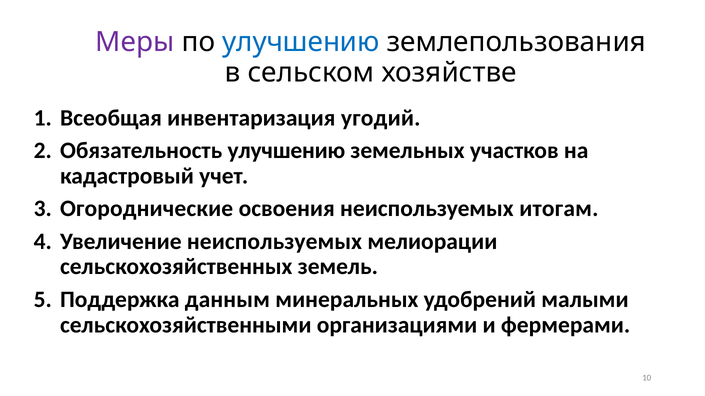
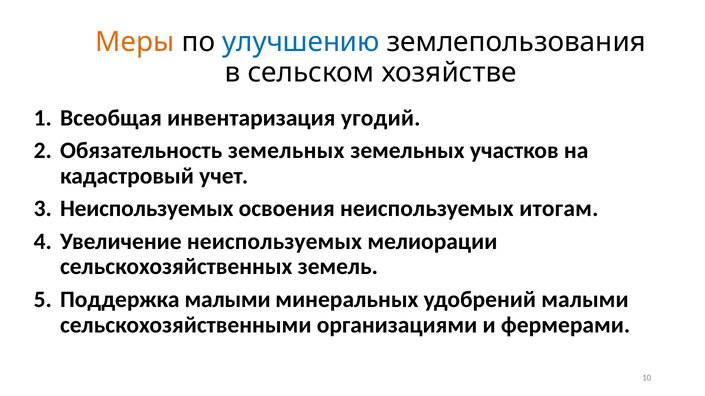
Меры colour: purple -> orange
Обязательность улучшению: улучшению -> земельных
Огороднические at (147, 209): Огороднические -> Неиспользуемых
Поддержка данным: данным -> малыми
